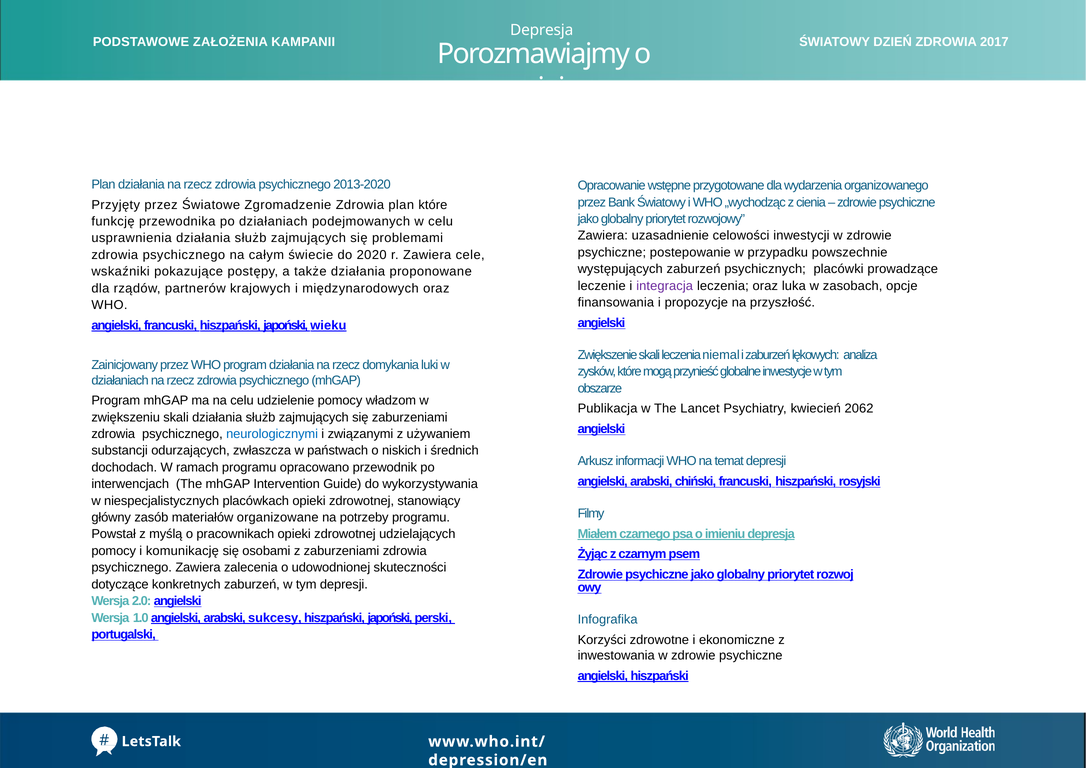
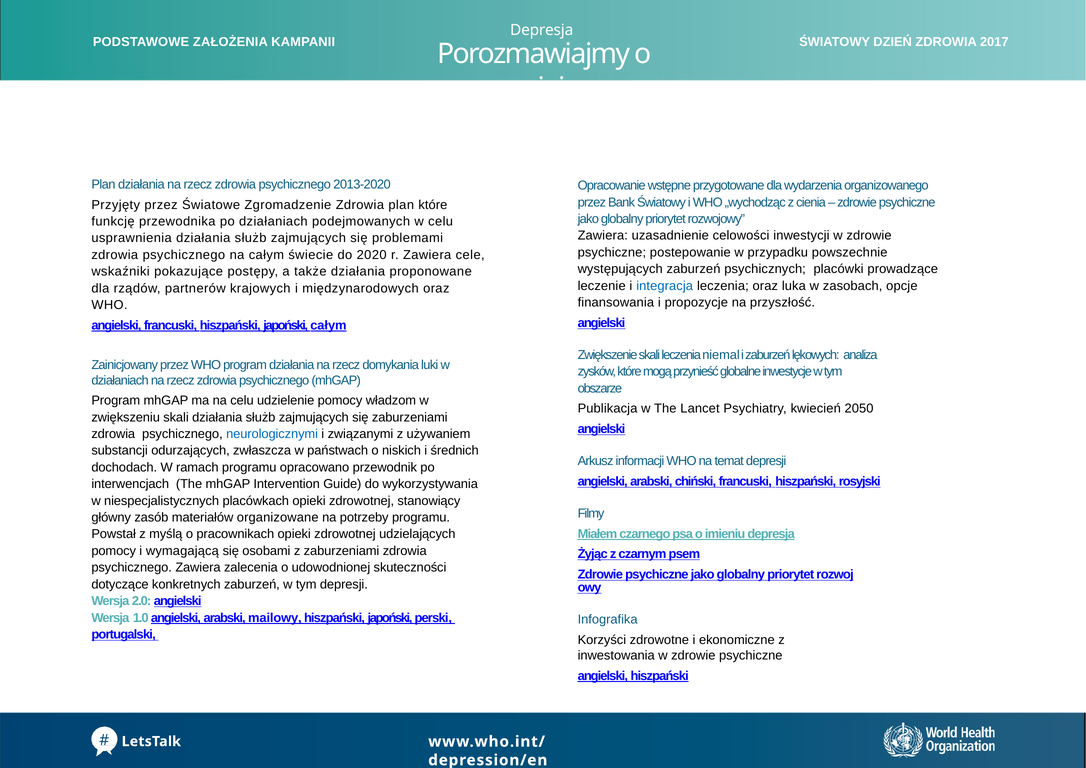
integracja colour: purple -> blue
japoński wieku: wieku -> całym
2062: 2062 -> 2050
komunikację: komunikację -> wymagającą
sukcesy: sukcesy -> mailowy
